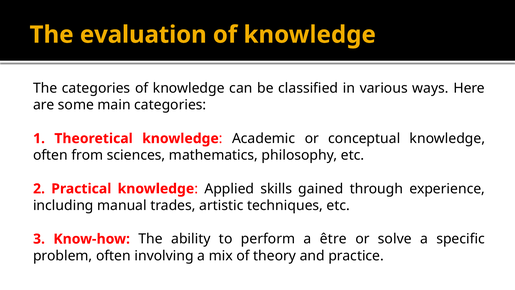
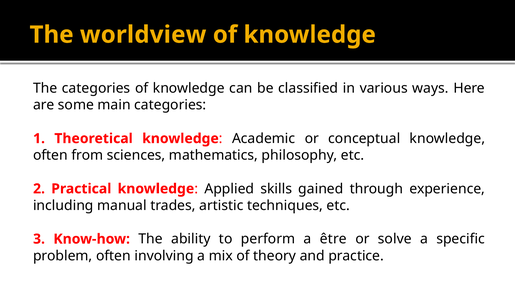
evaluation: evaluation -> worldview
